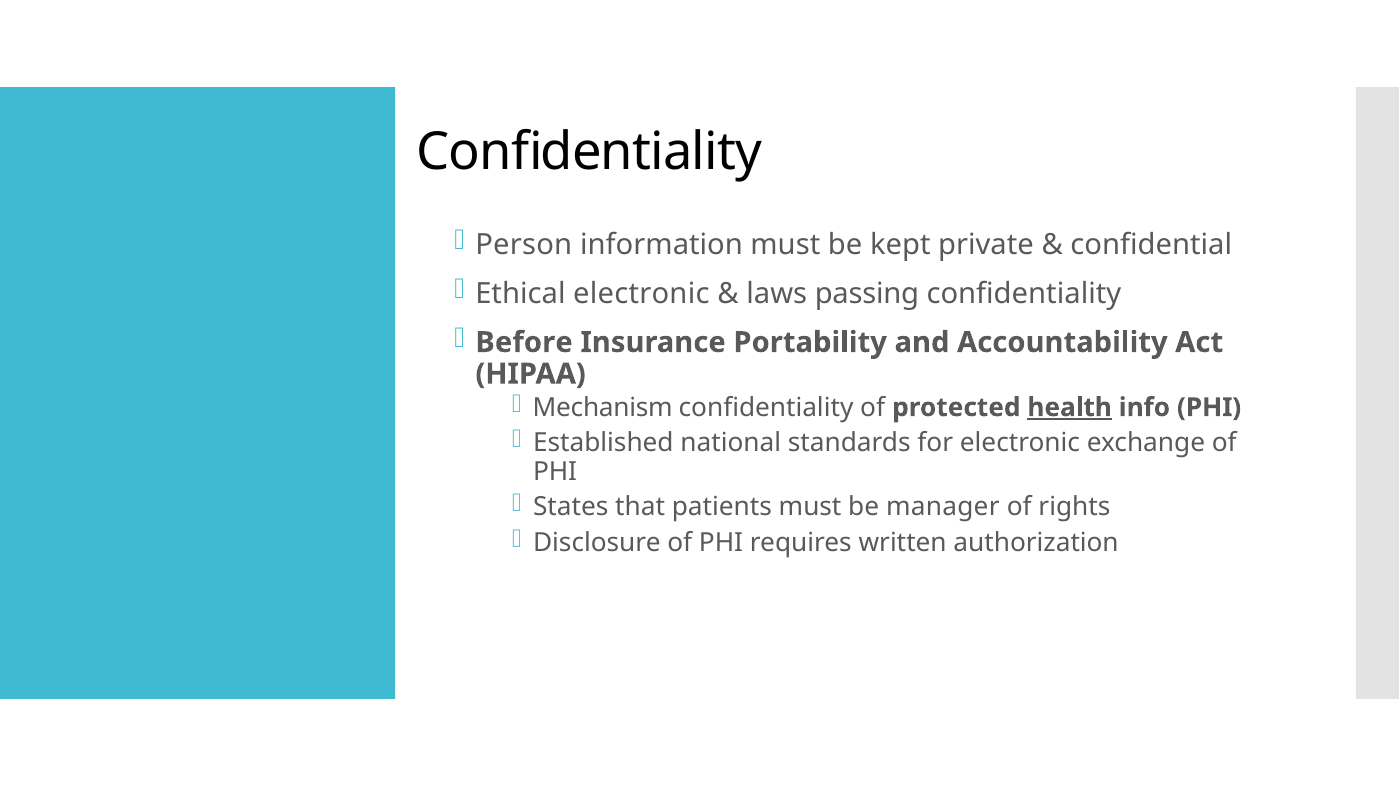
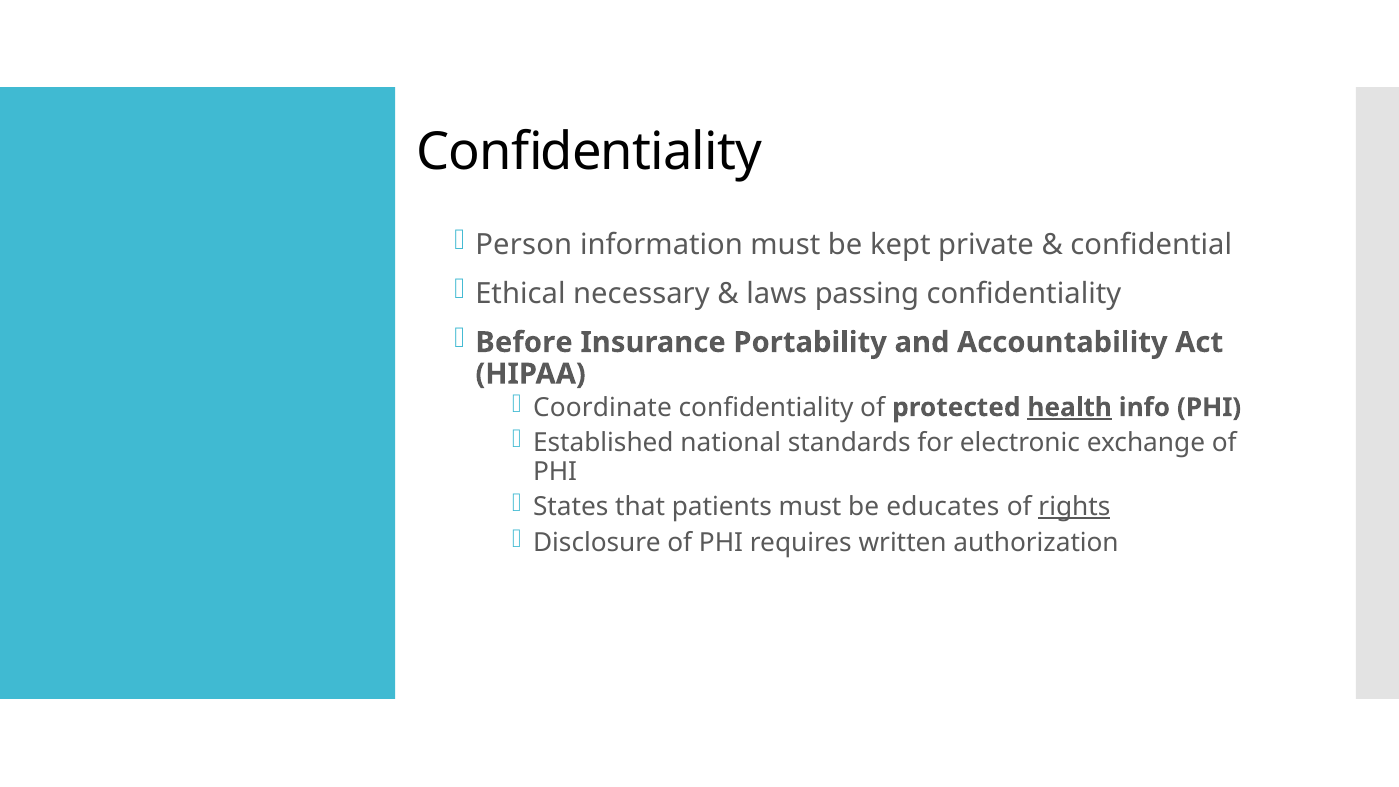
Ethical electronic: electronic -> necessary
Mechanism: Mechanism -> Coordinate
manager: manager -> educates
rights underline: none -> present
